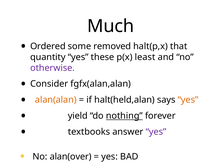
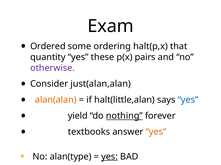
Much: Much -> Exam
removed: removed -> ordering
least: least -> pairs
fgfx(alan,alan: fgfx(alan,alan -> just(alan,alan
halt(held,alan: halt(held,alan -> halt(little,alan
yes at (188, 100) colour: orange -> blue
yes at (156, 132) colour: purple -> orange
alan(over: alan(over -> alan(type
yes at (110, 157) underline: none -> present
